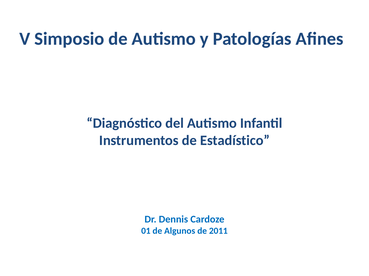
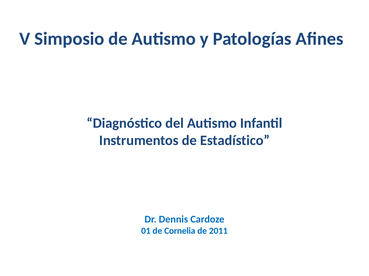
Algunos: Algunos -> Cornelia
